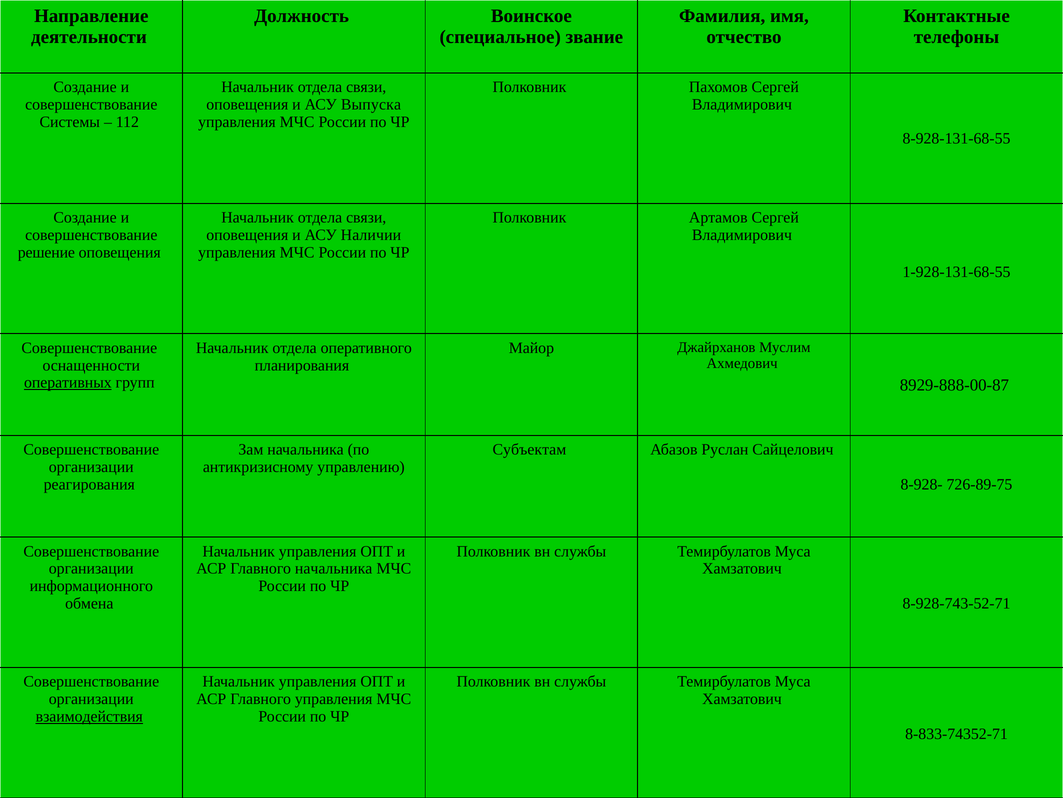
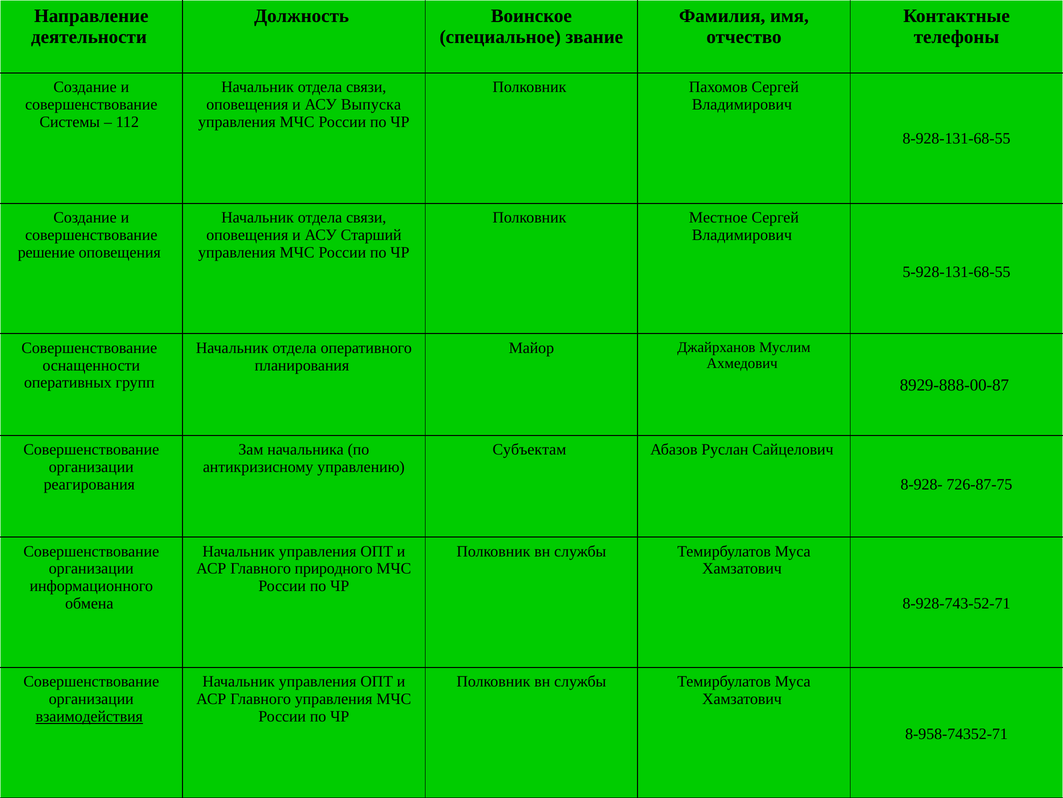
Артамов: Артамов -> Местное
Наличии: Наличии -> Старший
1-928-131-68-55: 1-928-131-68-55 -> 5-928-131-68-55
оперативных underline: present -> none
726-89-75: 726-89-75 -> 726-87-75
Главного начальника: начальника -> природного
8-833-74352-71: 8-833-74352-71 -> 8-958-74352-71
